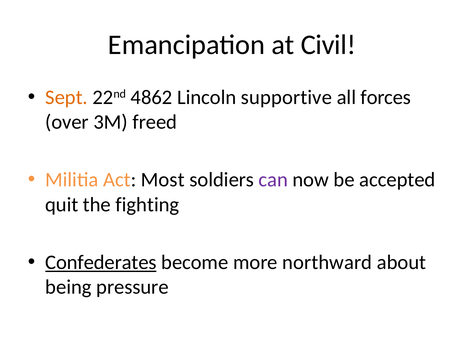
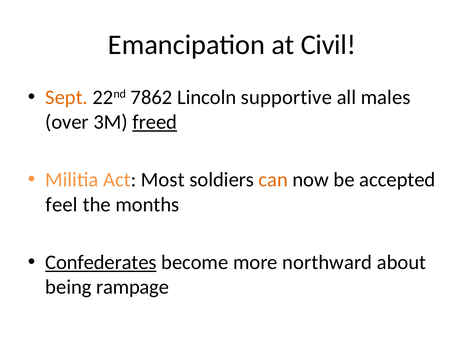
4862: 4862 -> 7862
forces: forces -> males
freed underline: none -> present
can colour: purple -> orange
quit: quit -> feel
fighting: fighting -> months
pressure: pressure -> rampage
